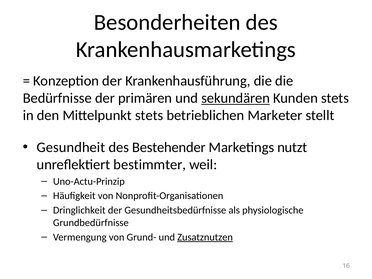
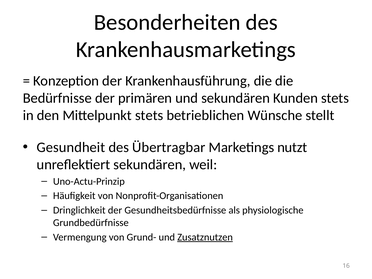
sekundären at (236, 98) underline: present -> none
Marketer: Marketer -> Wünsche
Bestehender: Bestehender -> Übertragbar
unreflektiert bestimmter: bestimmter -> sekundären
